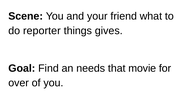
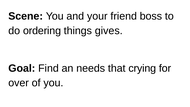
what: what -> boss
reporter: reporter -> ordering
movie: movie -> crying
